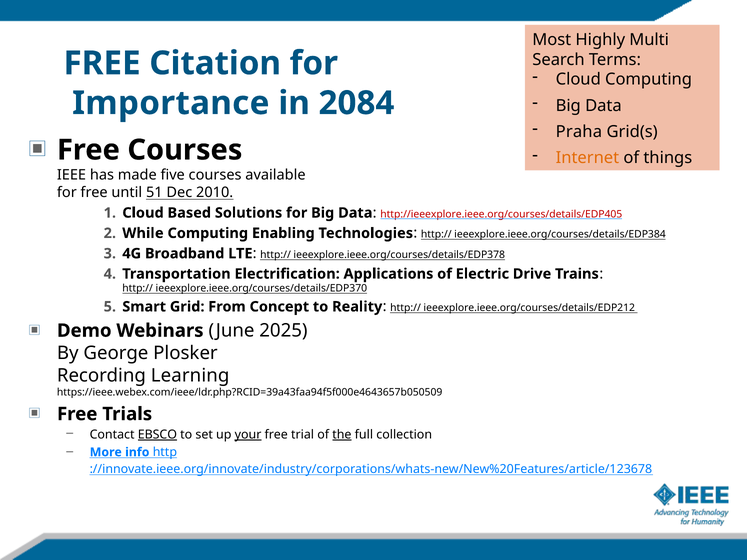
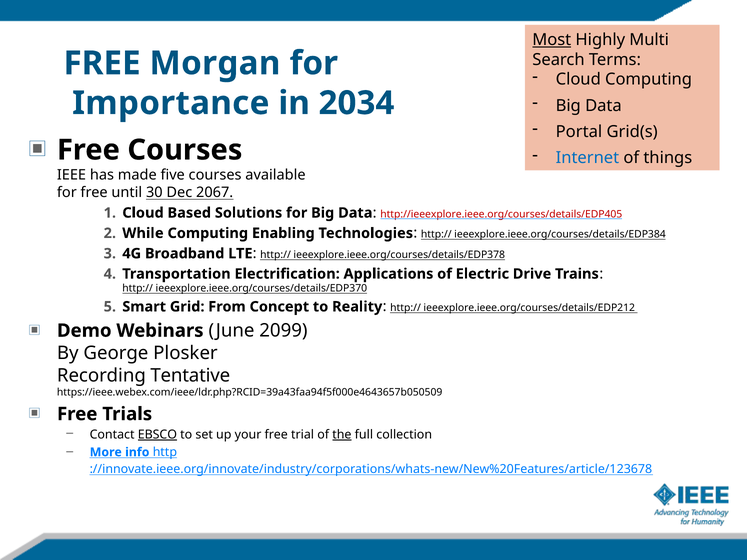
Most underline: none -> present
Citation: Citation -> Morgan
2084: 2084 -> 2034
Praha: Praha -> Portal
Internet colour: orange -> blue
51: 51 -> 30
2010: 2010 -> 2067
2025: 2025 -> 2099
Learning: Learning -> Tentative
your underline: present -> none
